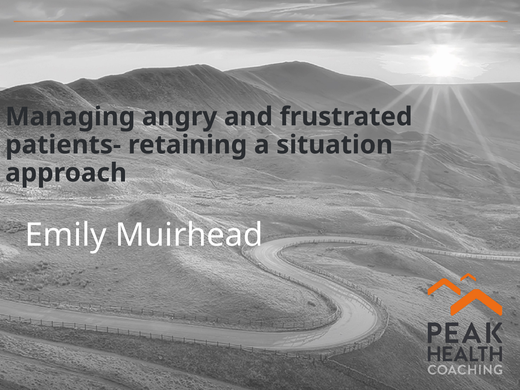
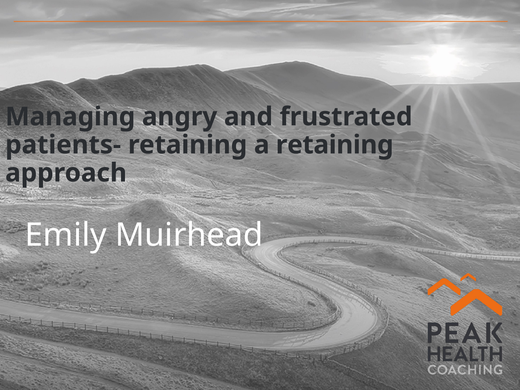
a situation: situation -> retaining
